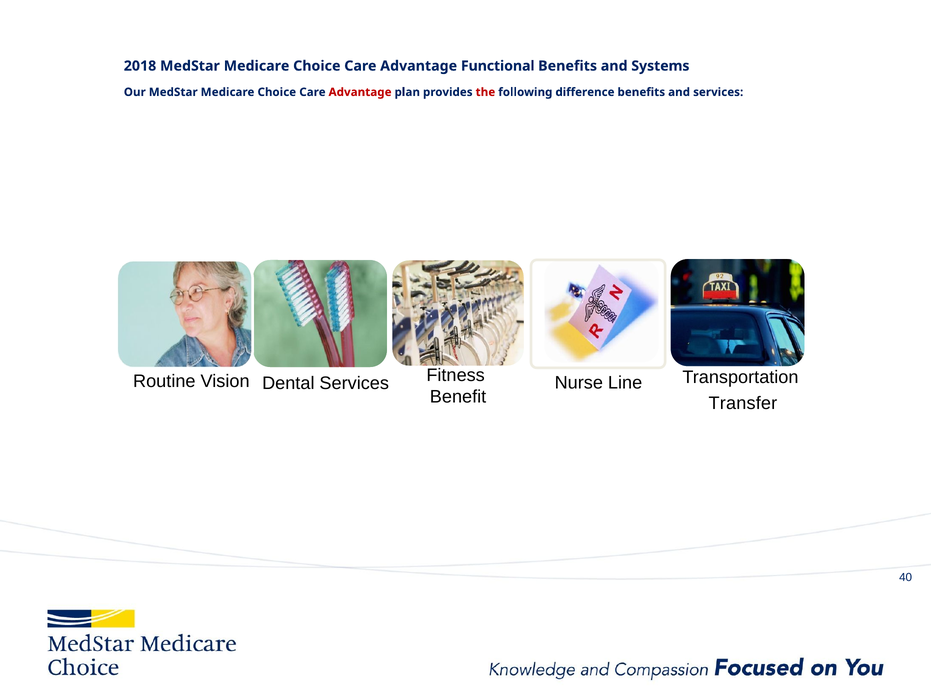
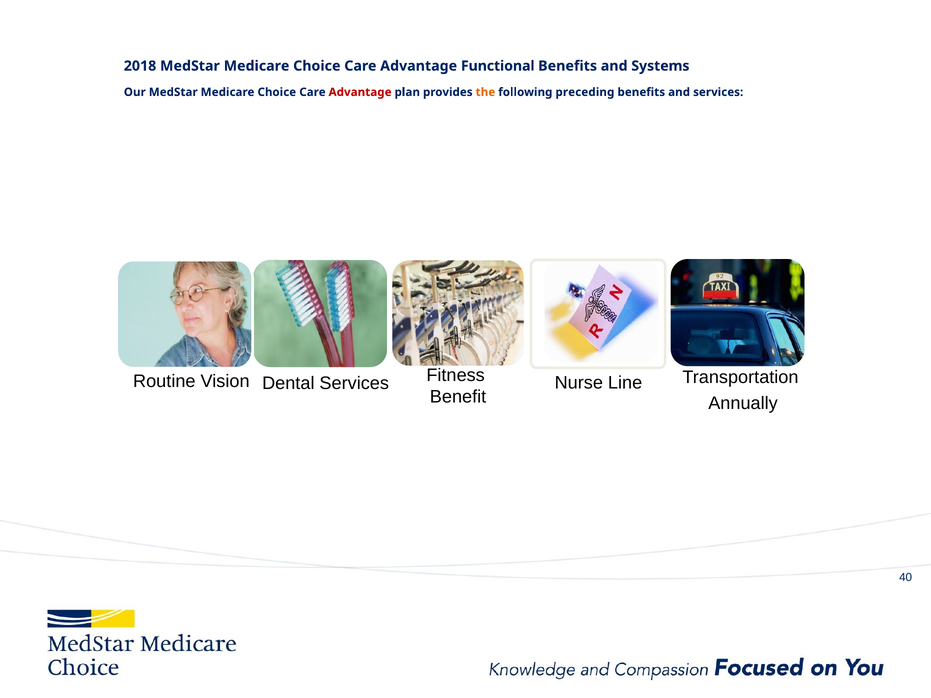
the colour: red -> orange
difference: difference -> preceding
Transfer: Transfer -> Annually
